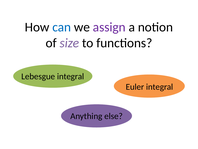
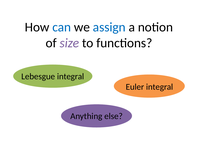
assign colour: purple -> blue
